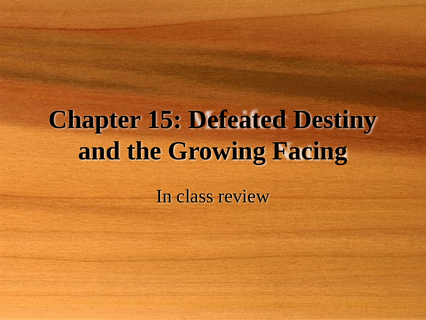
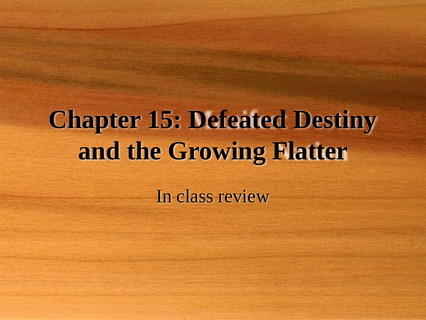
Facing: Facing -> Flatter
